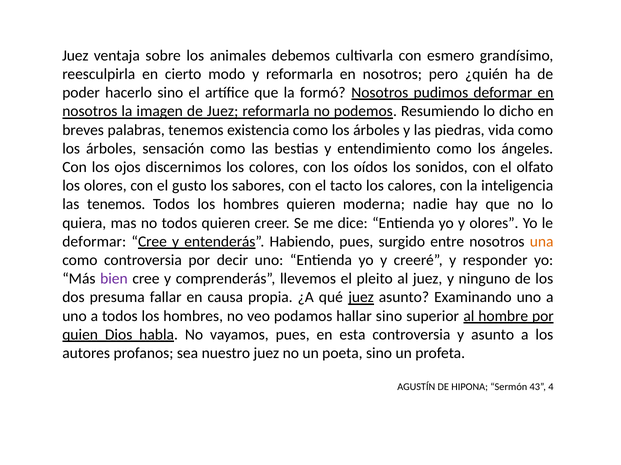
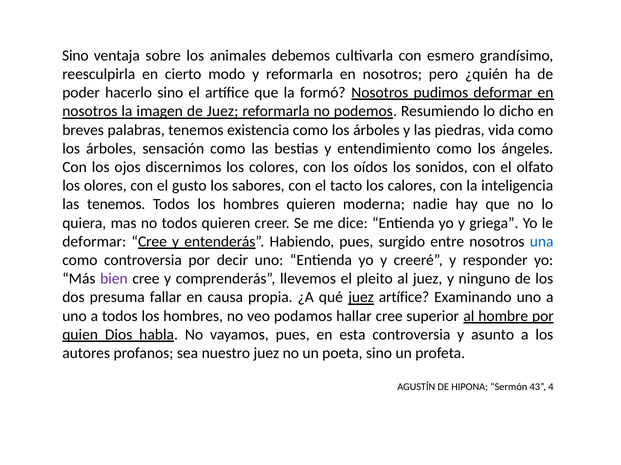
Juez at (75, 56): Juez -> Sino
y olores: olores -> griega
una colour: orange -> blue
juez asunto: asunto -> artífice
hallar sino: sino -> cree
